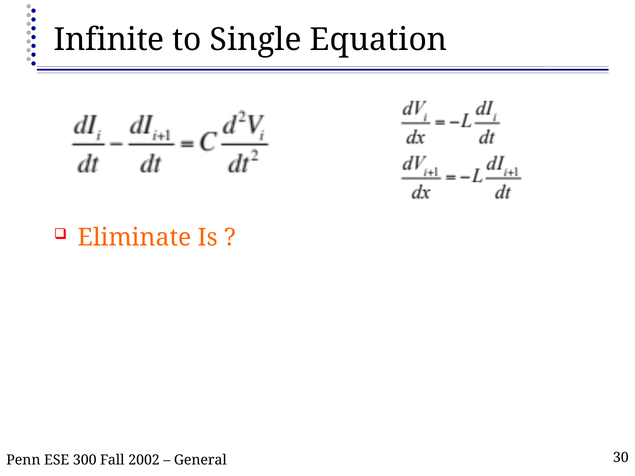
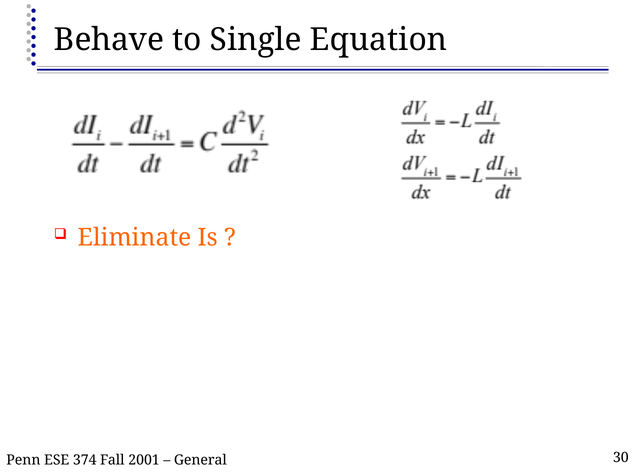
Infinite: Infinite -> Behave
300: 300 -> 374
2002: 2002 -> 2001
